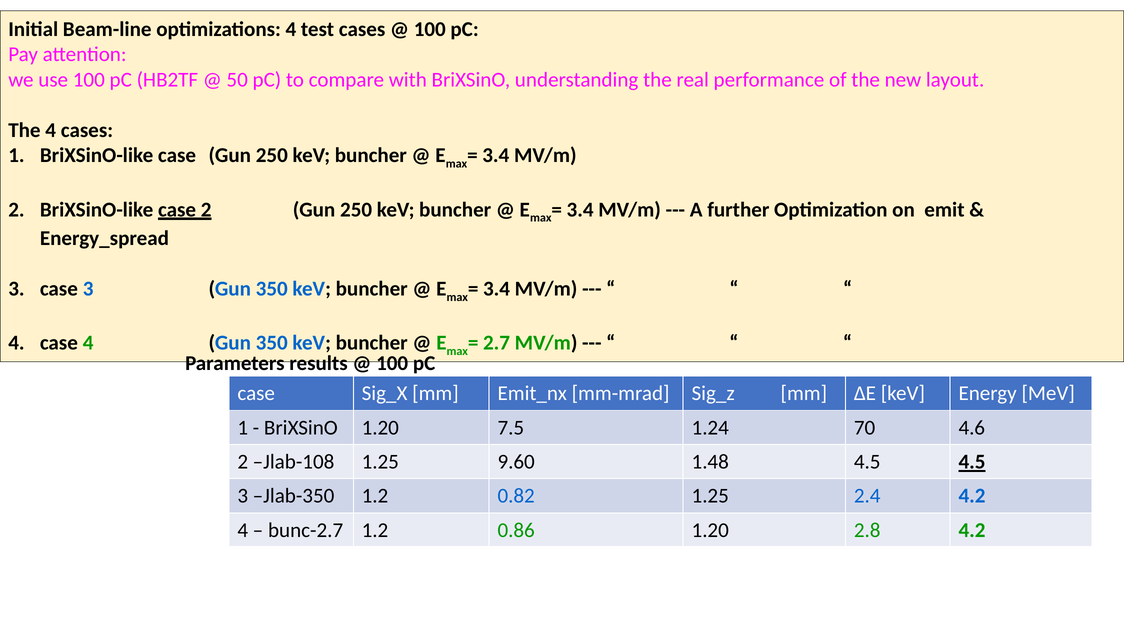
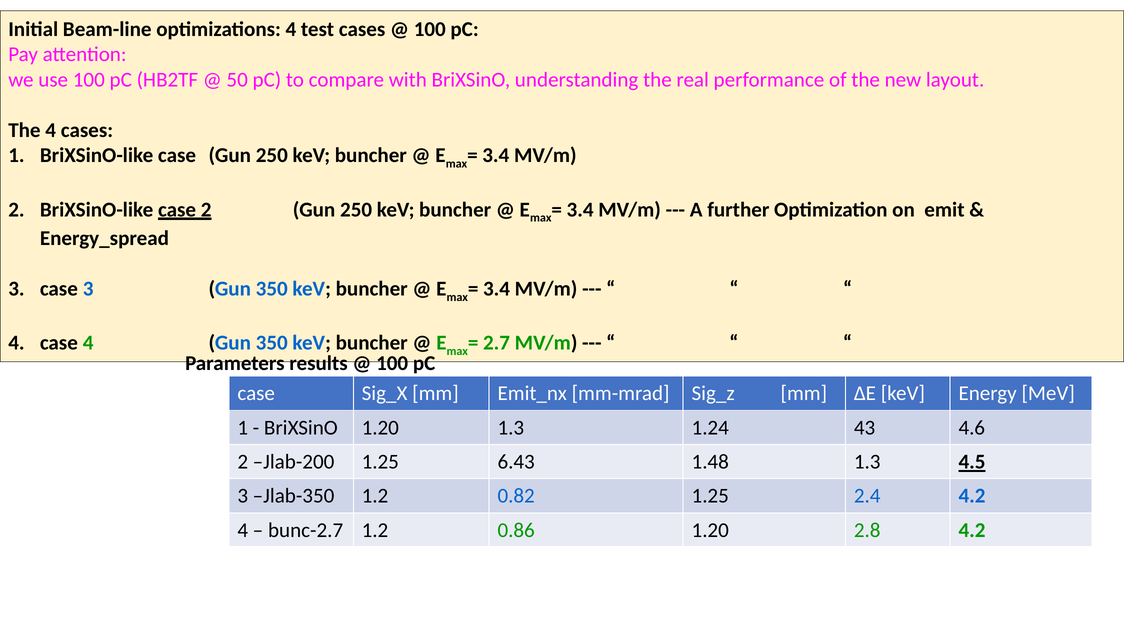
1.20 7.5: 7.5 -> 1.3
70: 70 -> 43
Jlab-108: Jlab-108 -> Jlab-200
9.60: 9.60 -> 6.43
1.48 4.5: 4.5 -> 1.3
